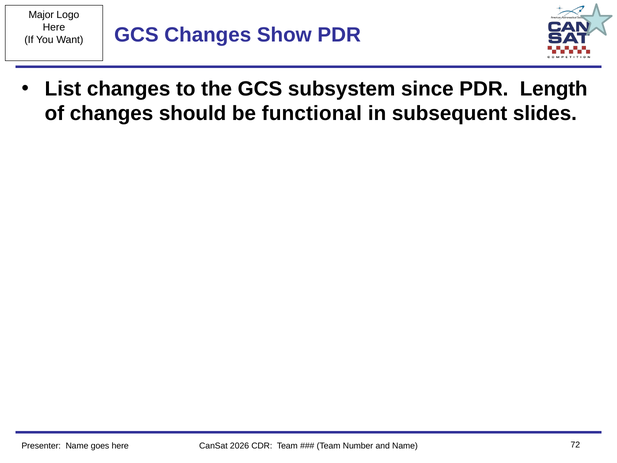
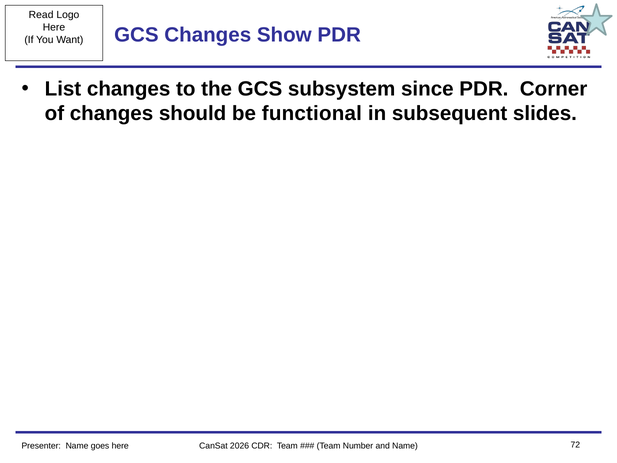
Major: Major -> Read
Length: Length -> Corner
